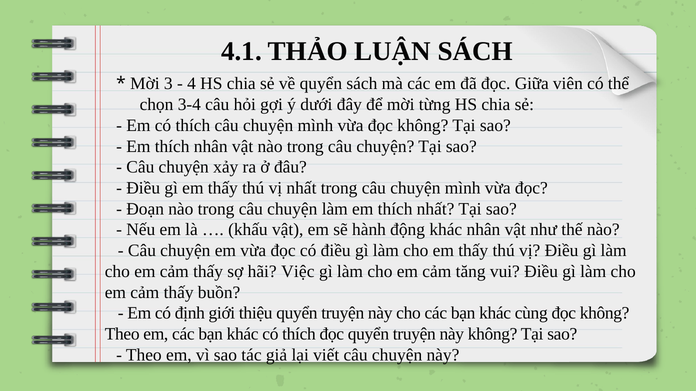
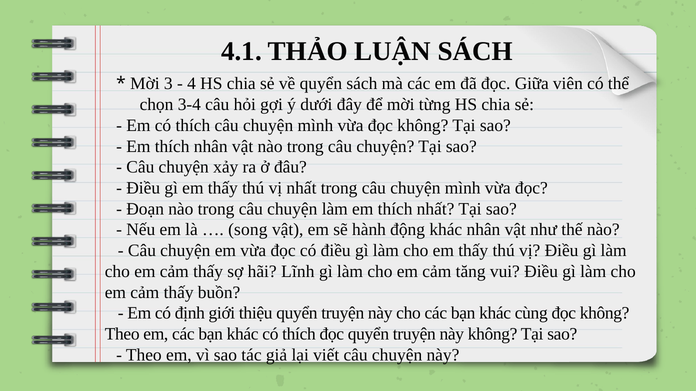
khấu: khấu -> song
Việc: Việc -> Lĩnh
